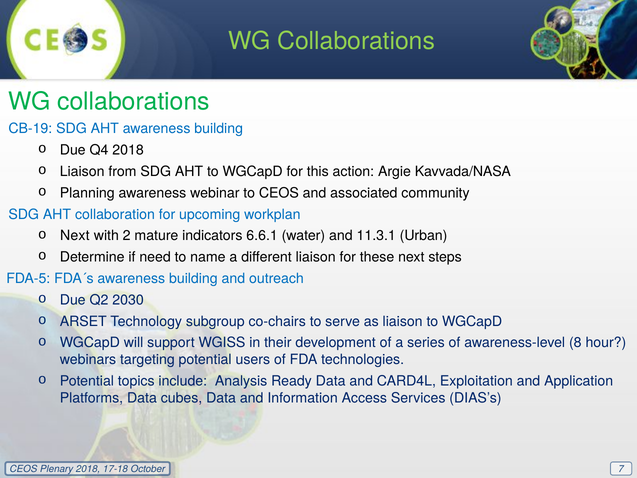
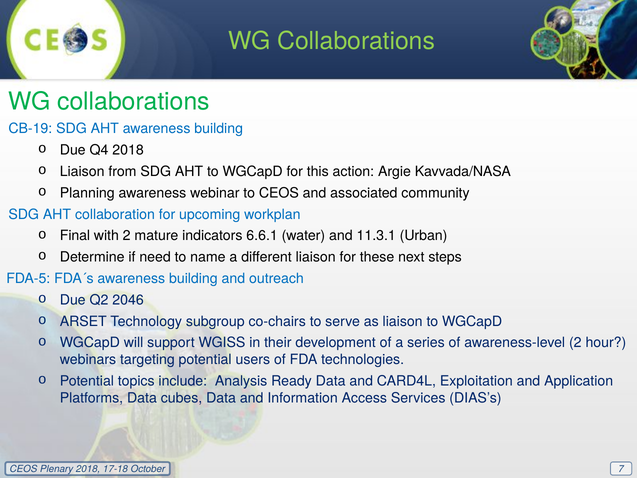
Next at (75, 236): Next -> Final
2030: 2030 -> 2046
awareness-level 8: 8 -> 2
